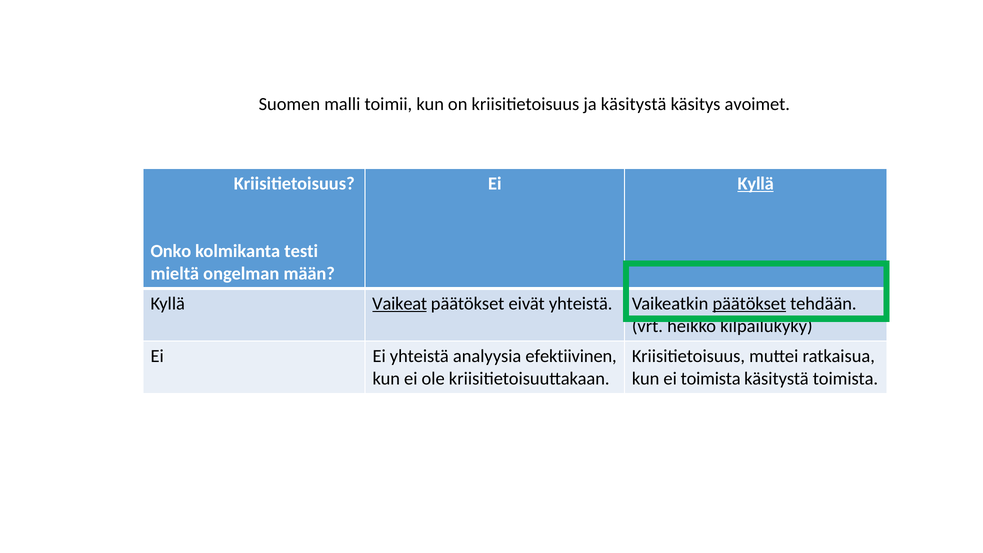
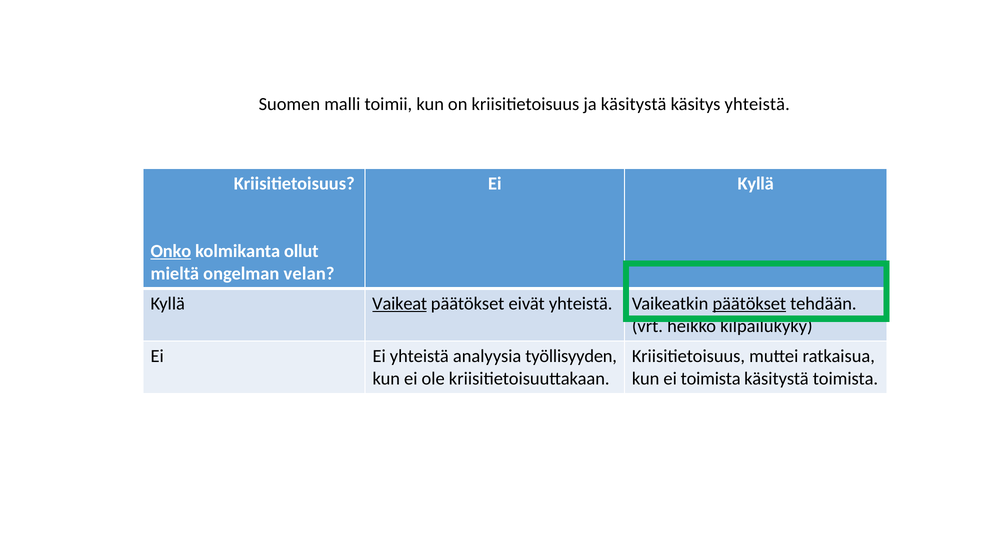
käsitys avoimet: avoimet -> yhteistä
Kyllä at (756, 184) underline: present -> none
Onko underline: none -> present
testi: testi -> ollut
mään: mään -> velan
efektiivinen: efektiivinen -> työllisyyden
